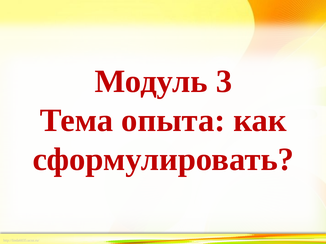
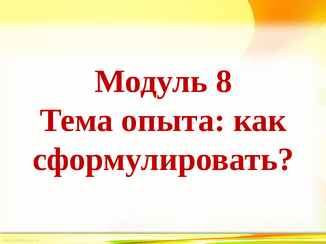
3: 3 -> 8
